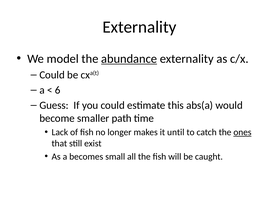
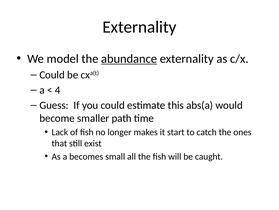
6: 6 -> 4
until: until -> start
ones underline: present -> none
